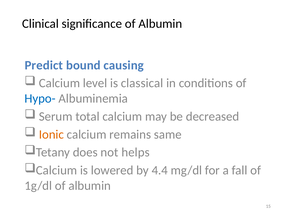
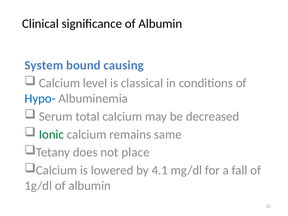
Predict: Predict -> System
Ionic colour: orange -> green
helps: helps -> place
4.4: 4.4 -> 4.1
